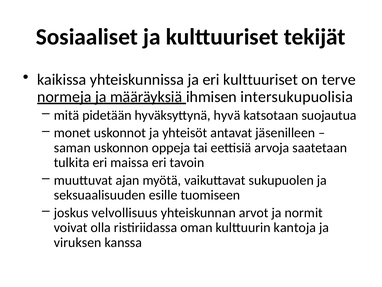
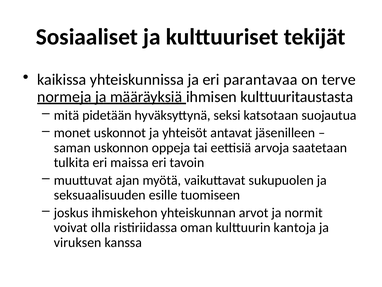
eri kulttuuriset: kulttuuriset -> parantavaa
intersukupuolisia: intersukupuolisia -> kulttuuritaustasta
hyvä: hyvä -> seksi
velvollisuus: velvollisuus -> ihmiskehon
